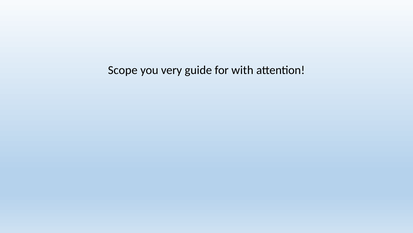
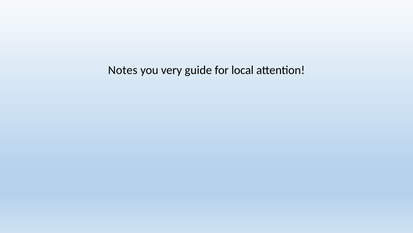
Scope: Scope -> Notes
with: with -> local
